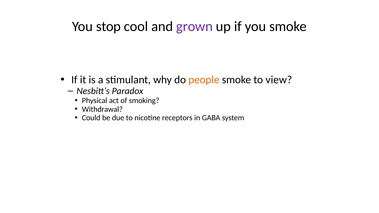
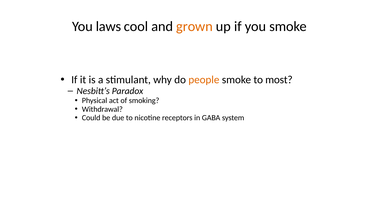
stop: stop -> laws
grown colour: purple -> orange
view: view -> most
